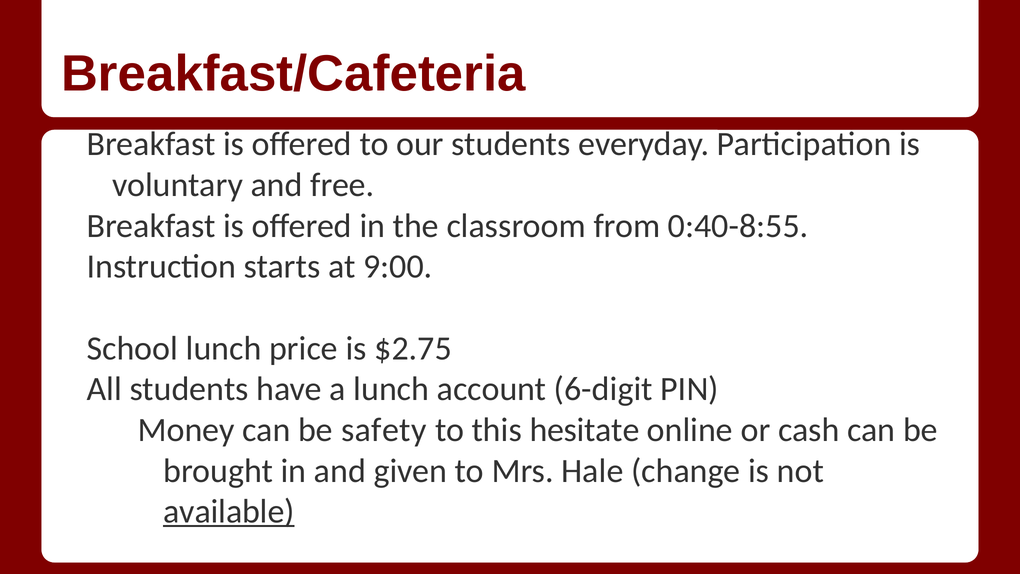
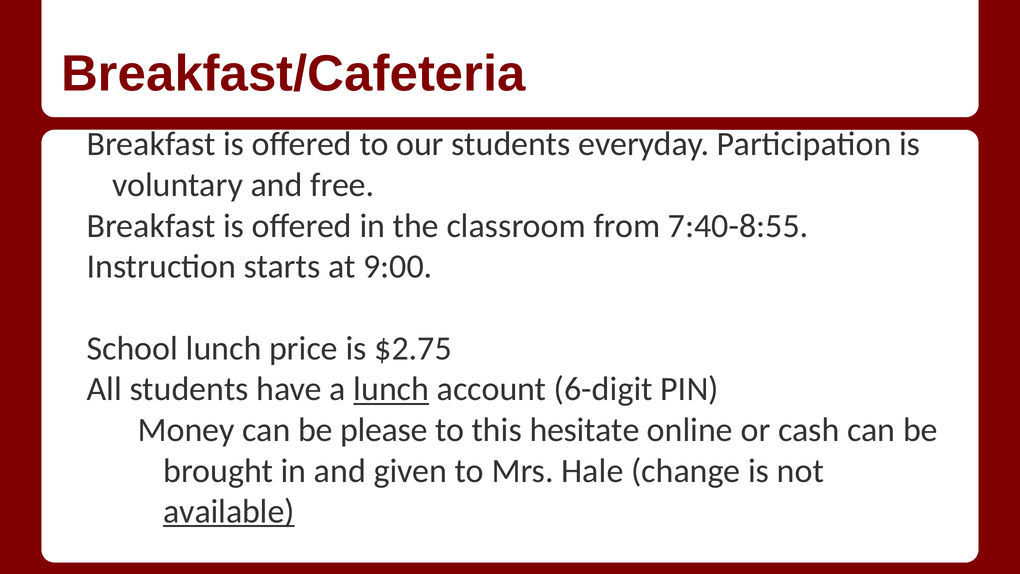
0:40-8:55: 0:40-8:55 -> 7:40-8:55
lunch at (391, 389) underline: none -> present
safety: safety -> please
